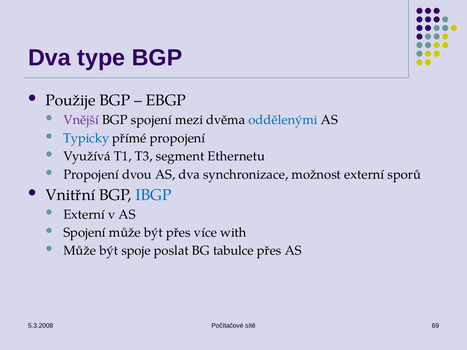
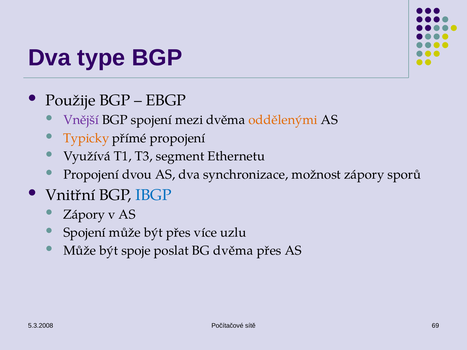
oddělenými colour: blue -> orange
Typicky colour: blue -> orange
možnost externí: externí -> zápory
Externí at (84, 215): Externí -> Zápory
with: with -> uzlu
BG tabulce: tabulce -> dvěma
